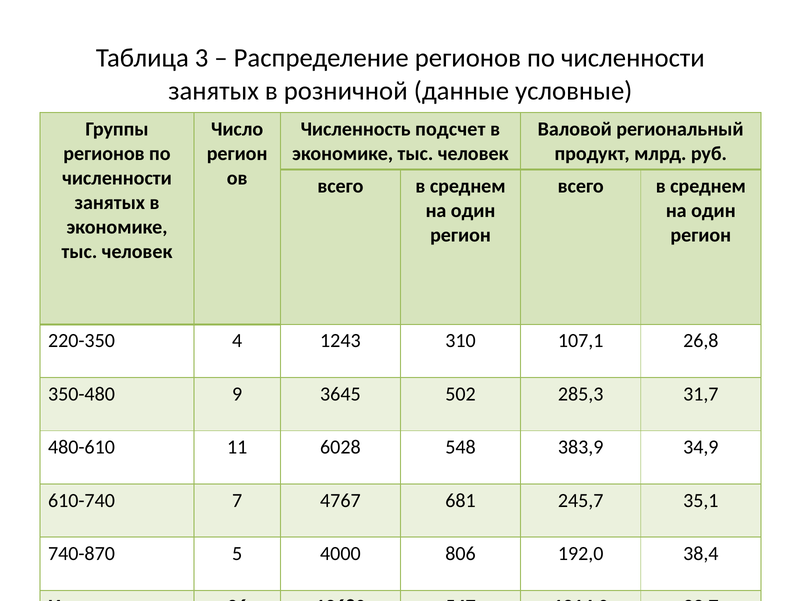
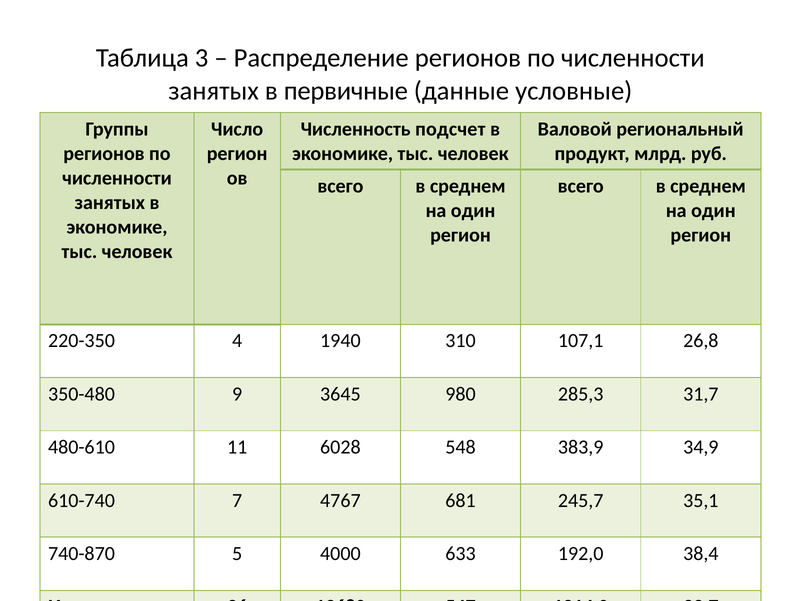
розничной: розничной -> первичные
1243: 1243 -> 1940
502: 502 -> 980
806: 806 -> 633
